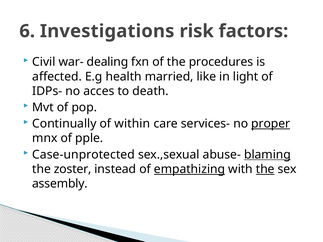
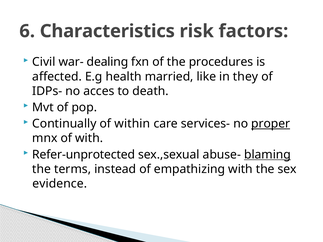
Investigations: Investigations -> Characteristics
light: light -> they
of pple: pple -> with
Case-unprotected: Case-unprotected -> Refer-unprotected
zoster: zoster -> terms
empathizing underline: present -> none
the at (265, 169) underline: present -> none
assembly: assembly -> evidence
